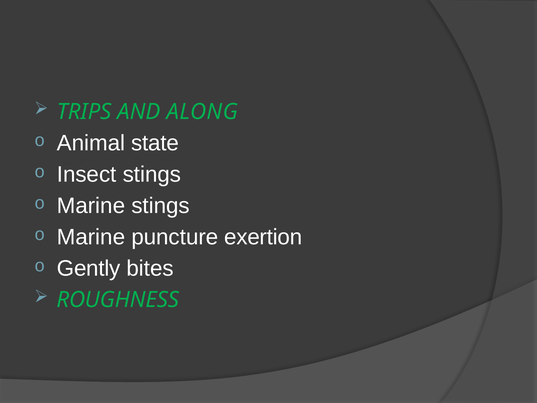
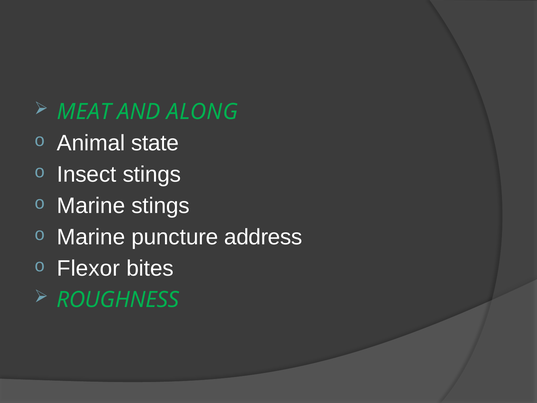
TRIPS: TRIPS -> MEAT
exertion: exertion -> address
Gently: Gently -> Flexor
